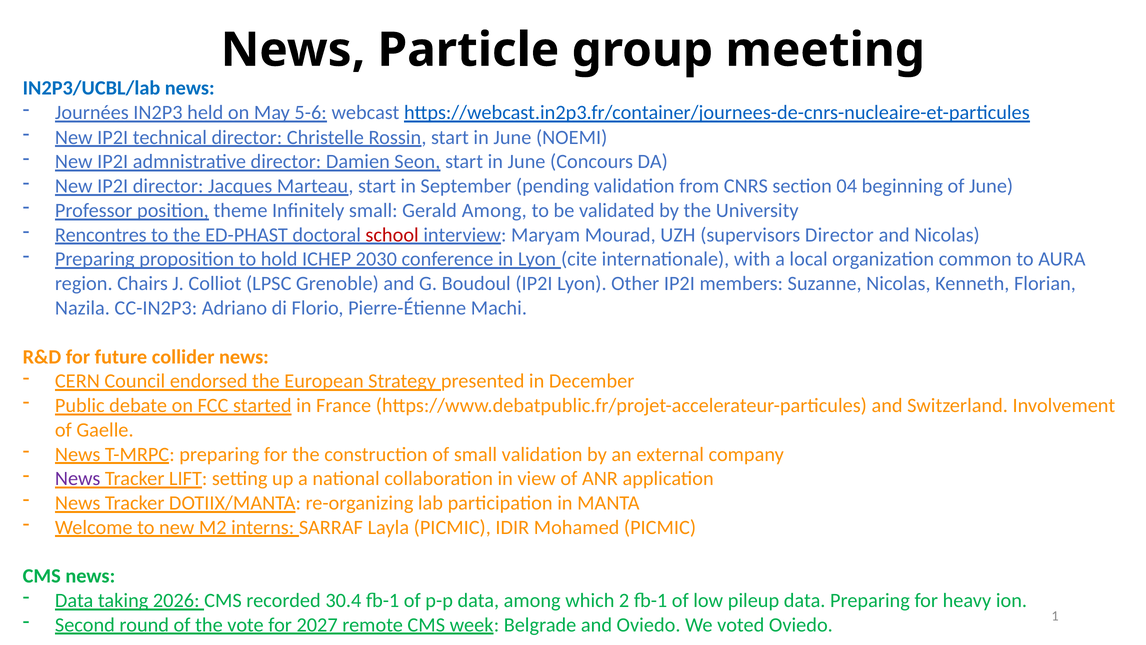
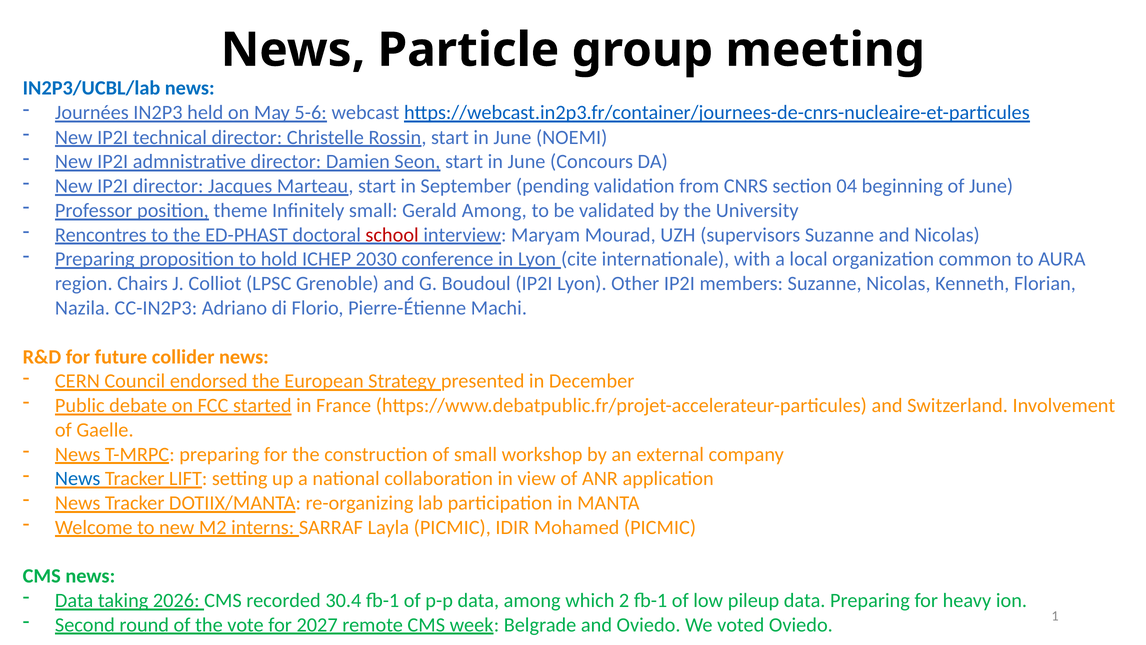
supervisors Director: Director -> Suzanne
small validation: validation -> workshop
News at (78, 478) colour: purple -> blue
